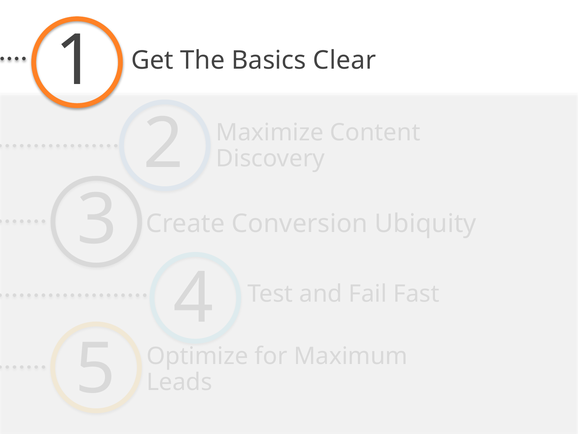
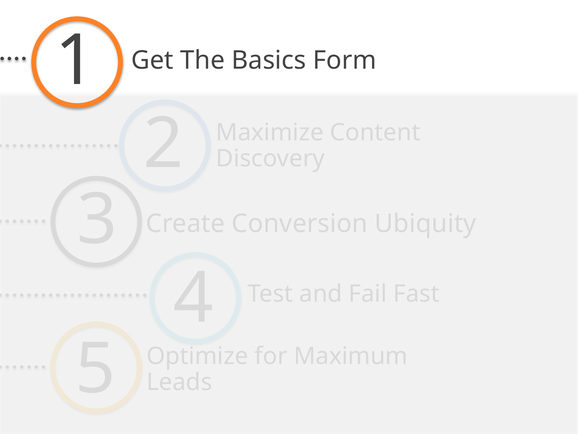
Clear: Clear -> Form
